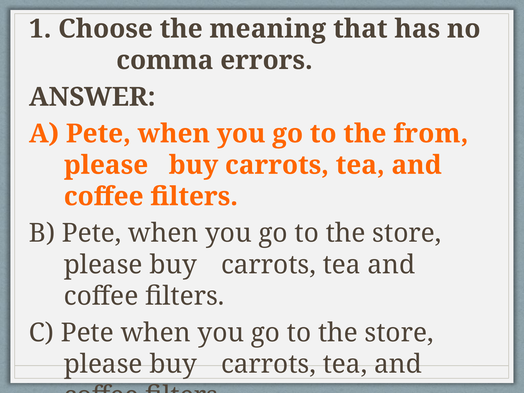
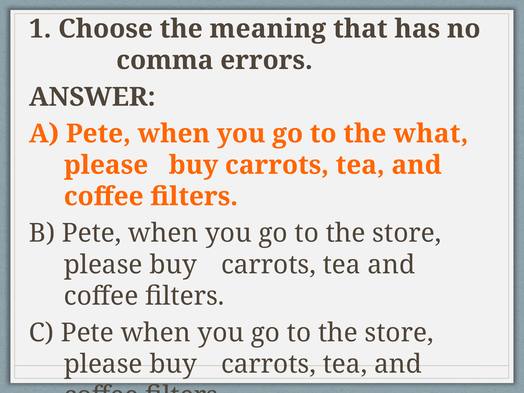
from: from -> what
